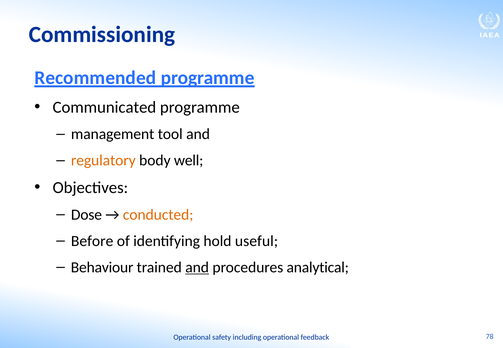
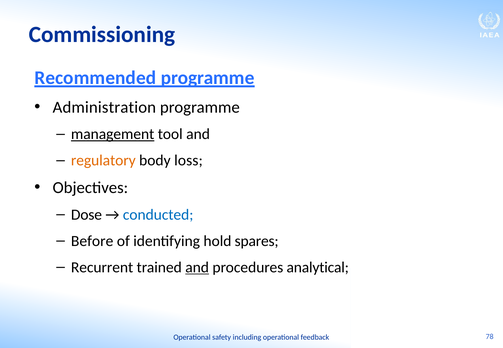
Communicated: Communicated -> Administration
management underline: none -> present
well: well -> loss
conducted colour: orange -> blue
useful: useful -> spares
Behaviour: Behaviour -> Recurrent
